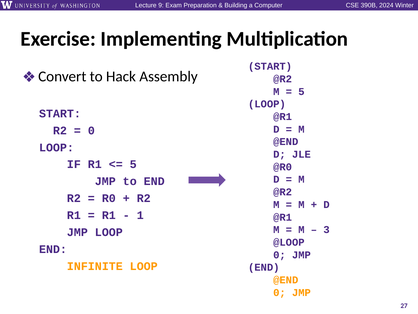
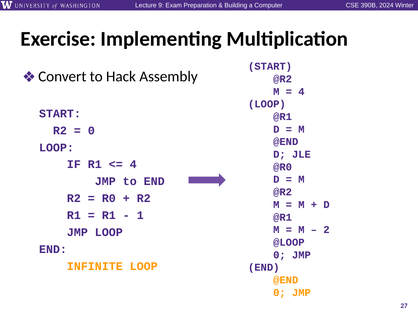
5 at (301, 91): 5 -> 4
5 at (133, 164): 5 -> 4
3: 3 -> 2
